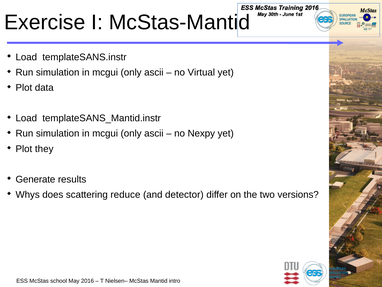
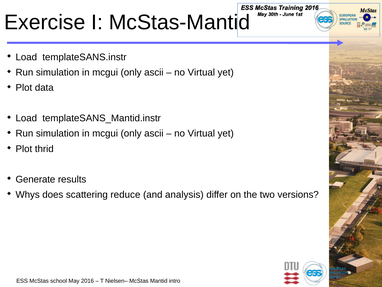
Nexpy at (201, 133): Nexpy -> Virtual
they: they -> thrid
detector: detector -> analysis
